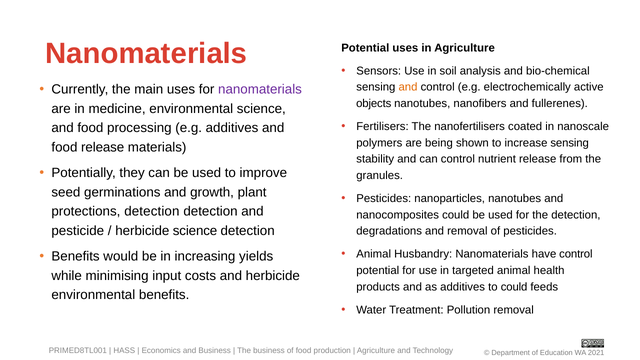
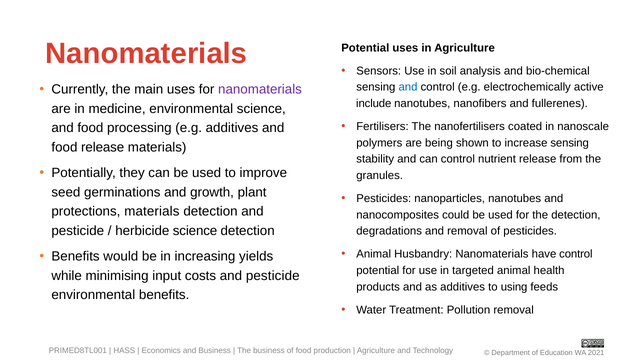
and at (408, 87) colour: orange -> blue
objects: objects -> include
protections detection: detection -> materials
costs and herbicide: herbicide -> pesticide
to could: could -> using
